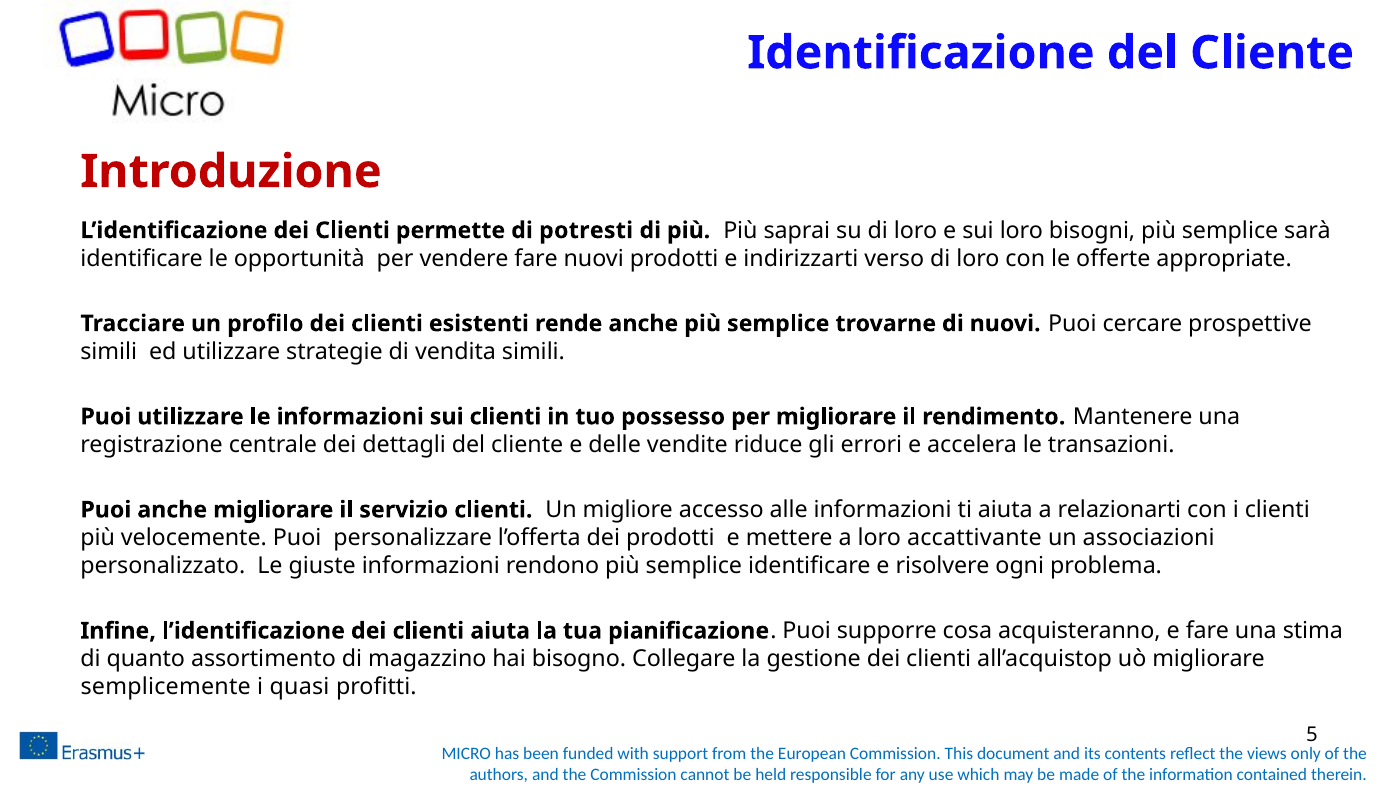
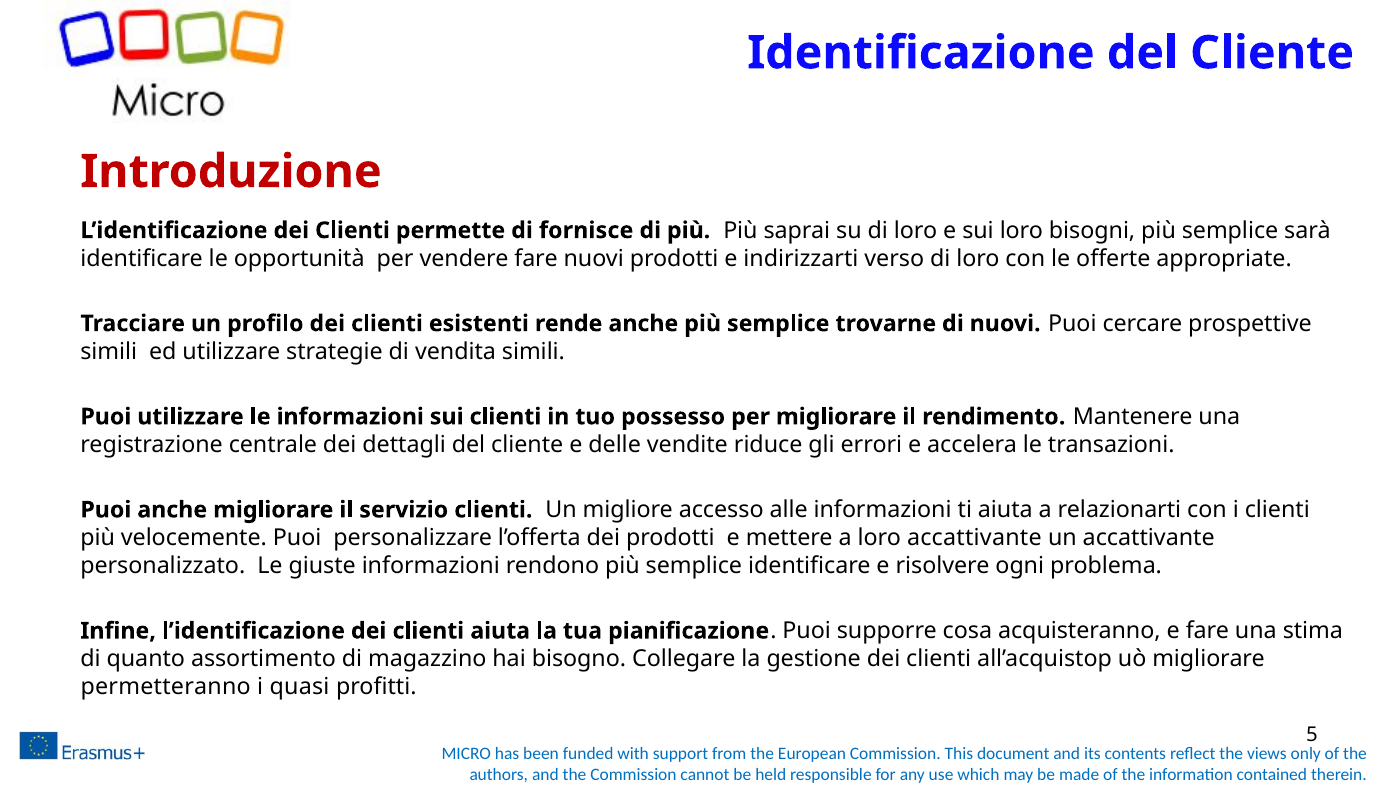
potresti: potresti -> fornisce
un associazioni: associazioni -> accattivante
semplicemente: semplicemente -> permetteranno
